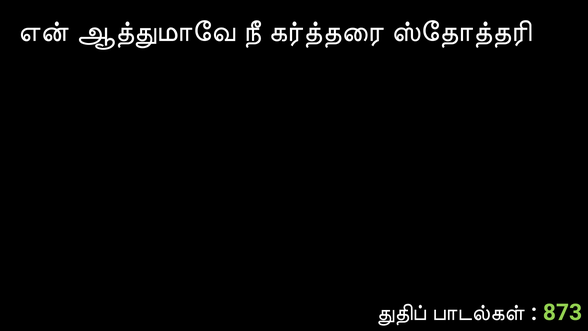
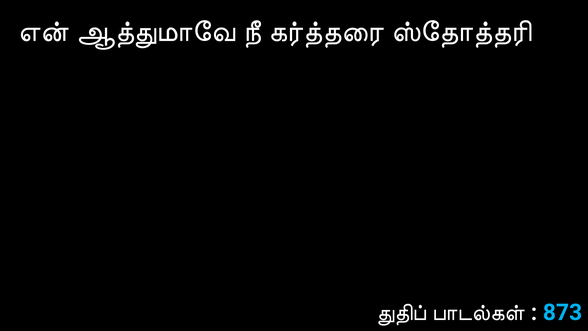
873 colour: light green -> light blue
